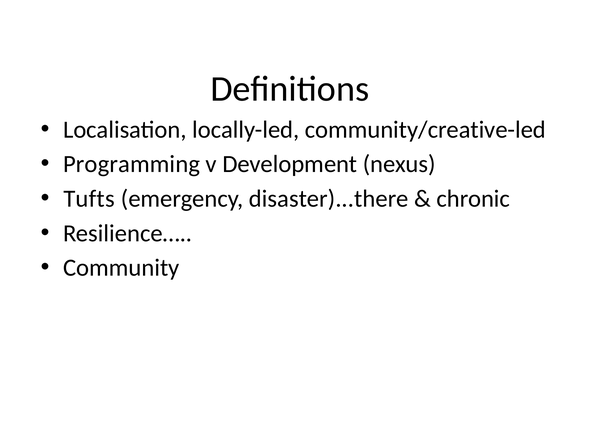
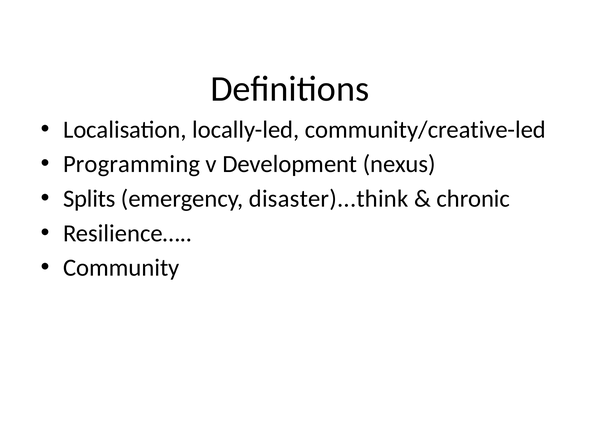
Tufts: Tufts -> Splits
disaster)...there: disaster)...there -> disaster)...think
